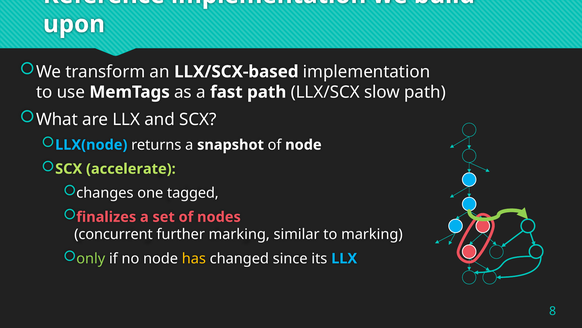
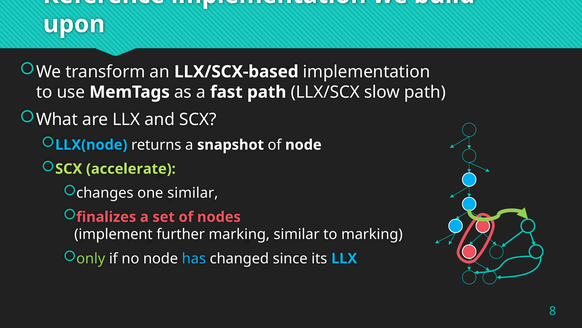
one tagged: tagged -> similar
concurrent: concurrent -> implement
has colour: yellow -> light blue
